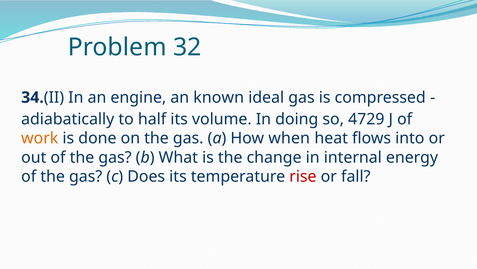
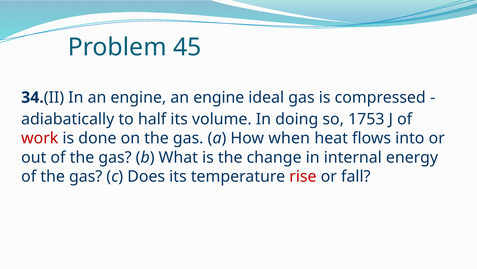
32: 32 -> 45
engine an known: known -> engine
4729: 4729 -> 1753
work colour: orange -> red
